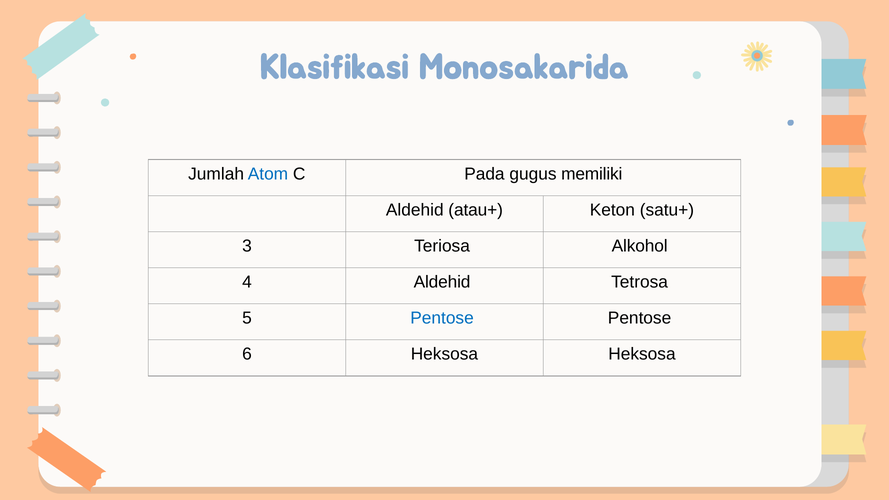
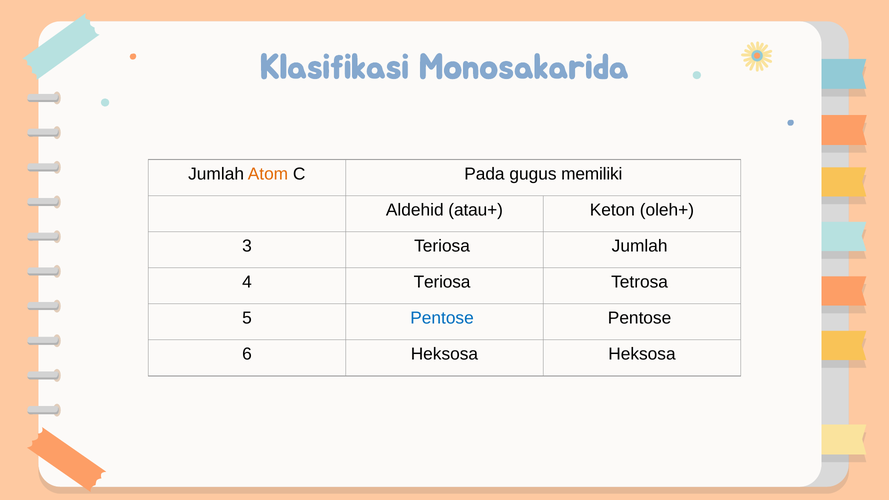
Atom colour: blue -> orange
satu+: satu+ -> oleh+
Teriosa Alkohol: Alkohol -> Jumlah
4 Aldehid: Aldehid -> Teriosa
